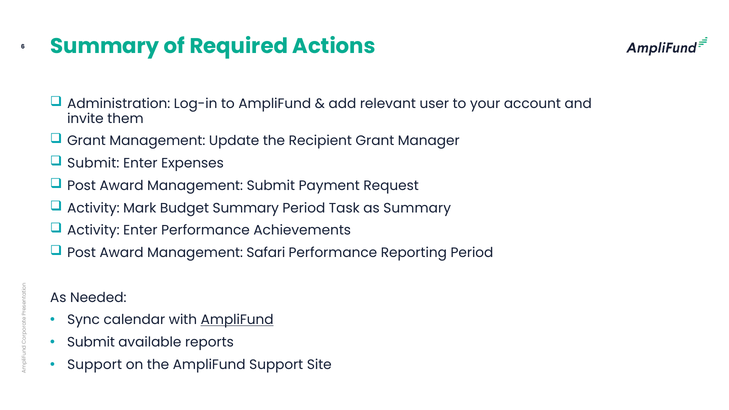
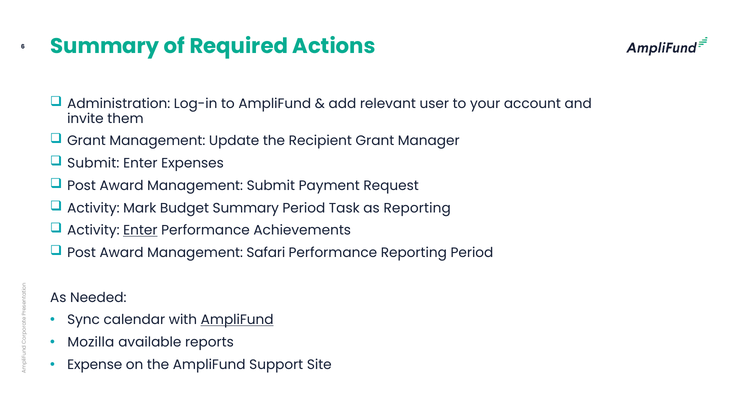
as Summary: Summary -> Reporting
Enter at (140, 230) underline: none -> present
Submit at (91, 342): Submit -> Mozilla
Support at (95, 365): Support -> Expense
